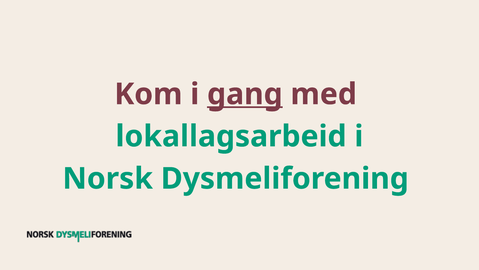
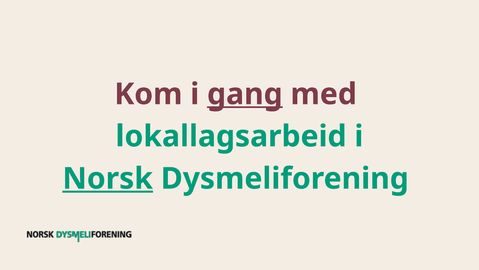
Norsk underline: none -> present
